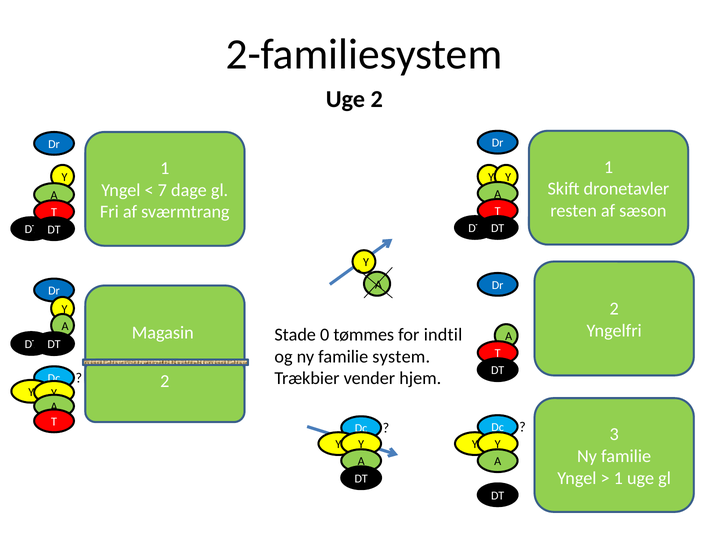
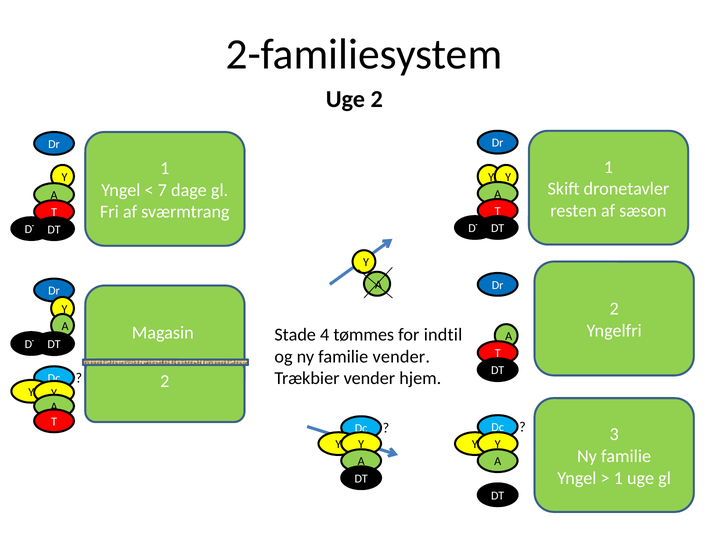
0: 0 -> 4
familie system: system -> vender
